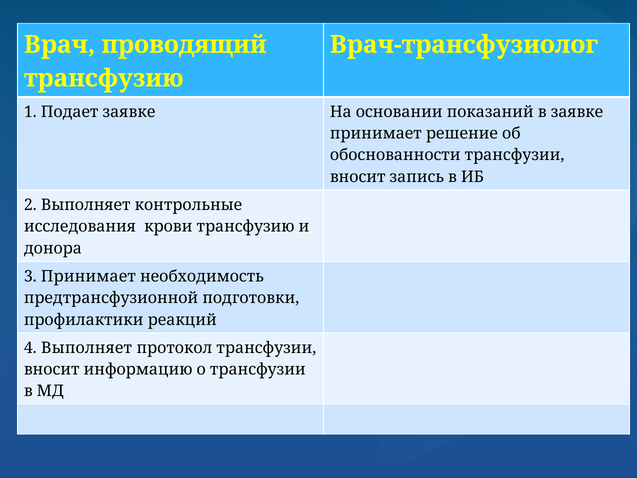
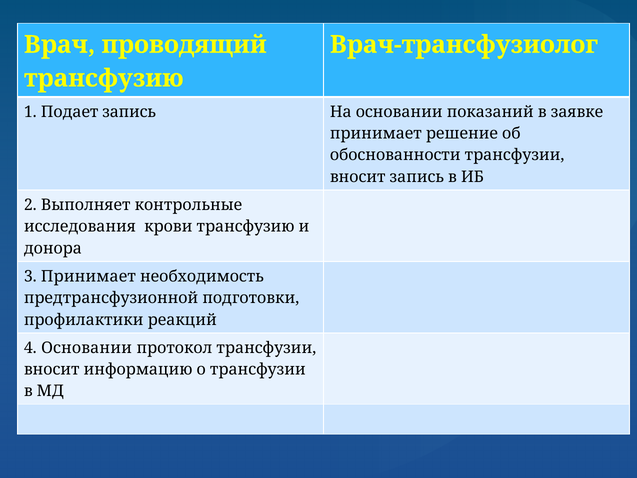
Подает заявке: заявке -> запись
4 Выполняет: Выполняет -> Основании
